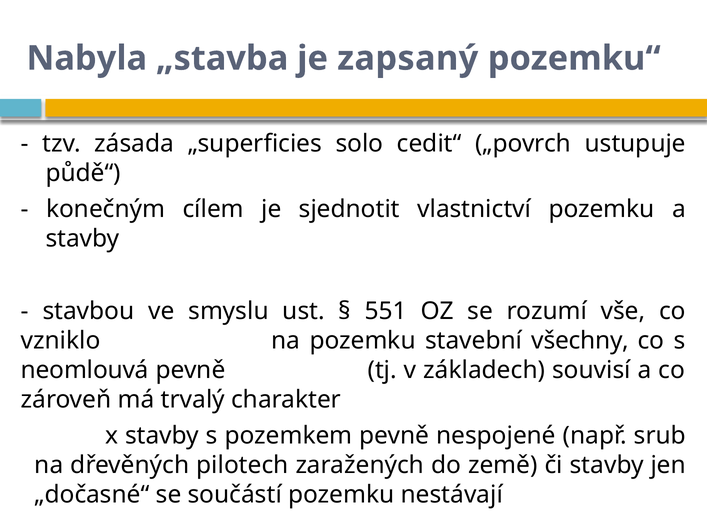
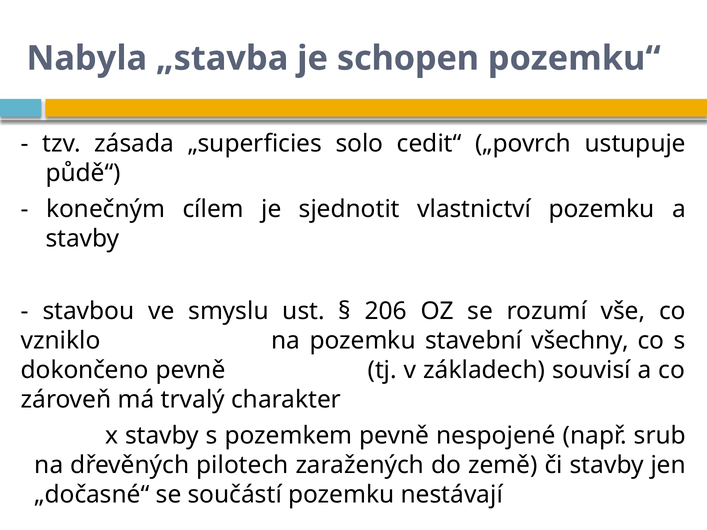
zapsaný: zapsaný -> schopen
551: 551 -> 206
neomlouvá: neomlouvá -> dokončeno
